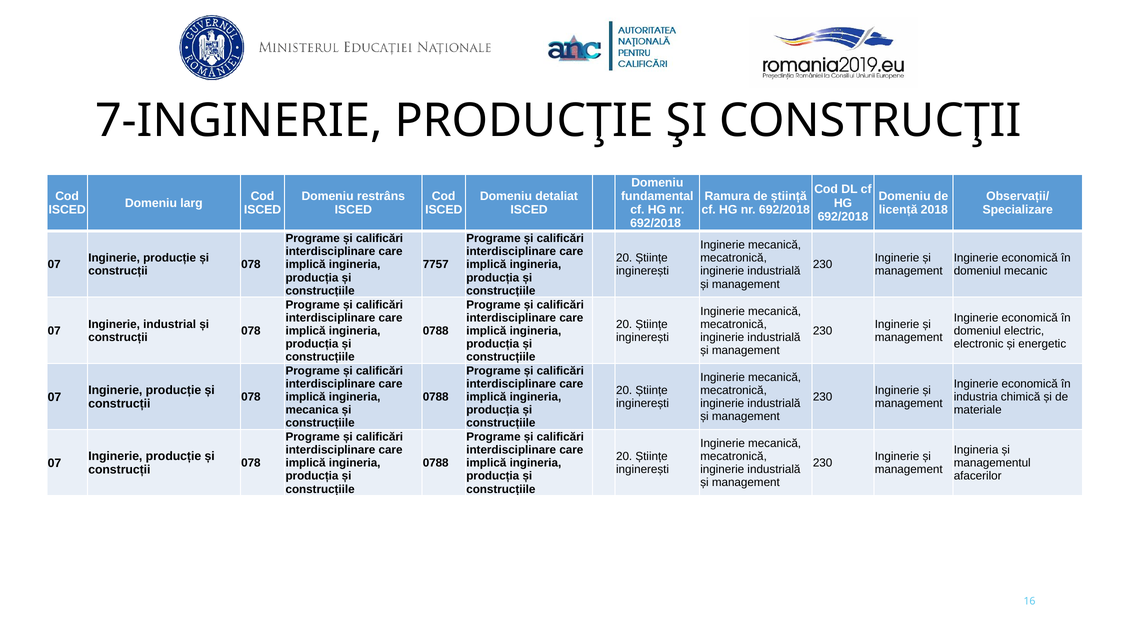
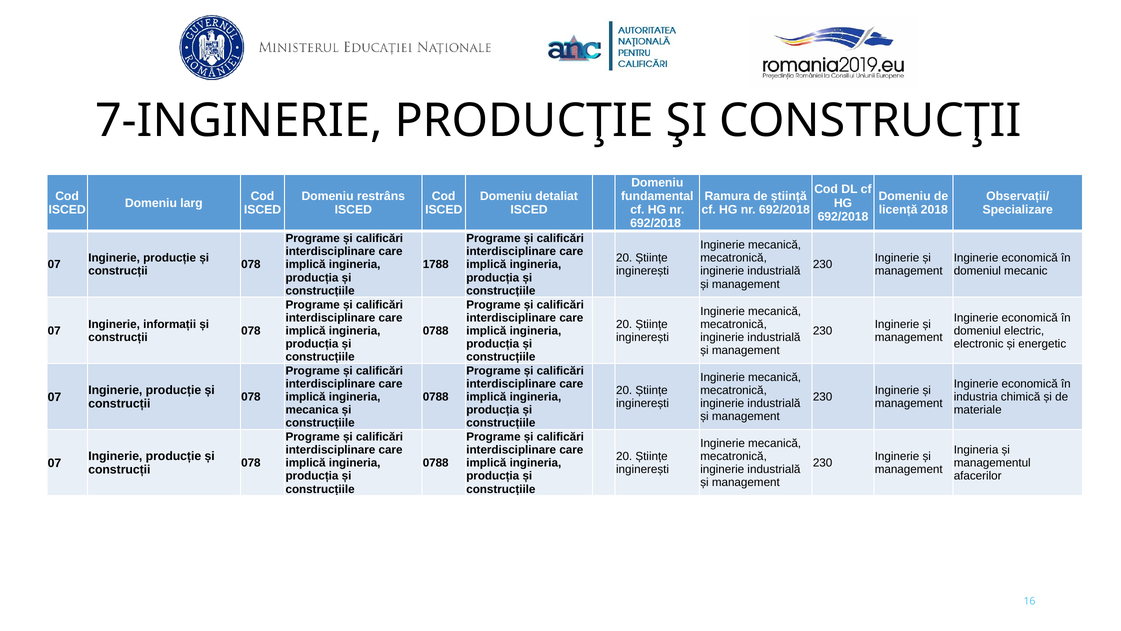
7757: 7757 -> 1788
industrial: industrial -> informații
